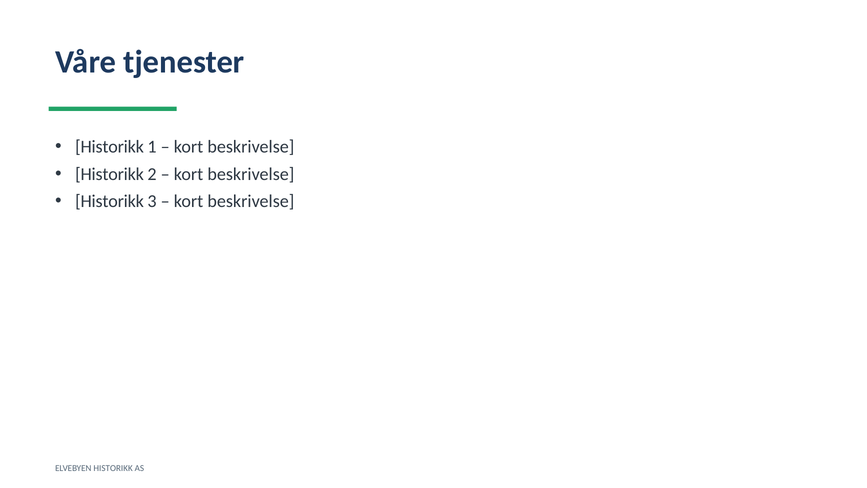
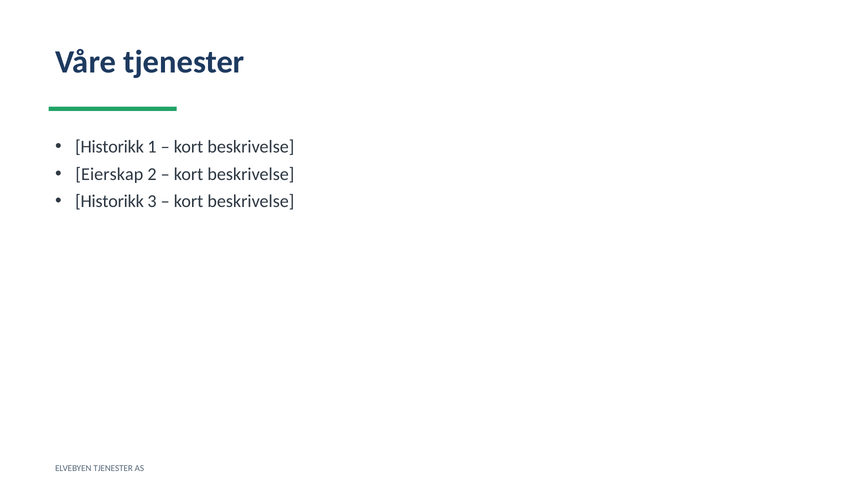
Historikk at (110, 174): Historikk -> Eierskap
ELVEBYEN HISTORIKK: HISTORIKK -> TJENESTER
